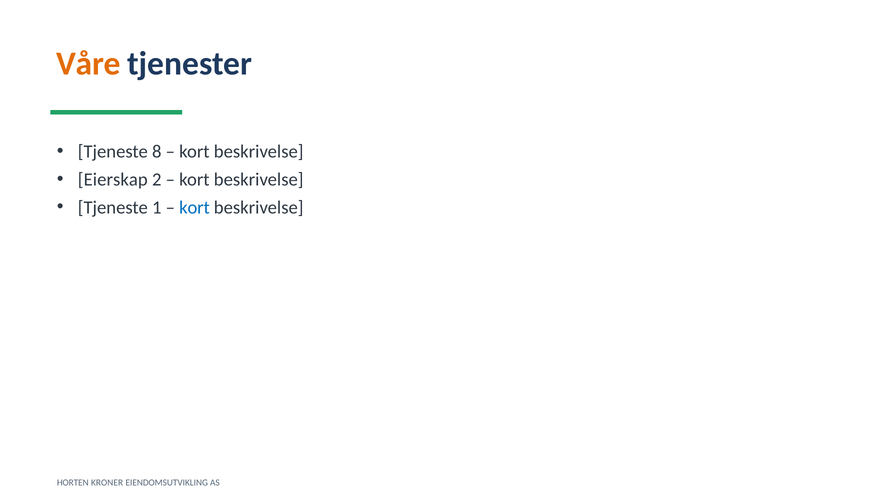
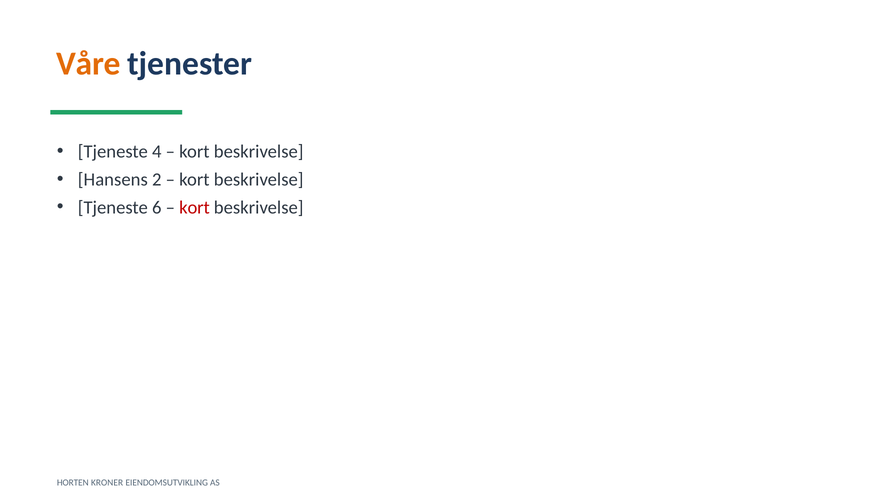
8: 8 -> 4
Eierskap: Eierskap -> Hansens
1: 1 -> 6
kort at (194, 207) colour: blue -> red
